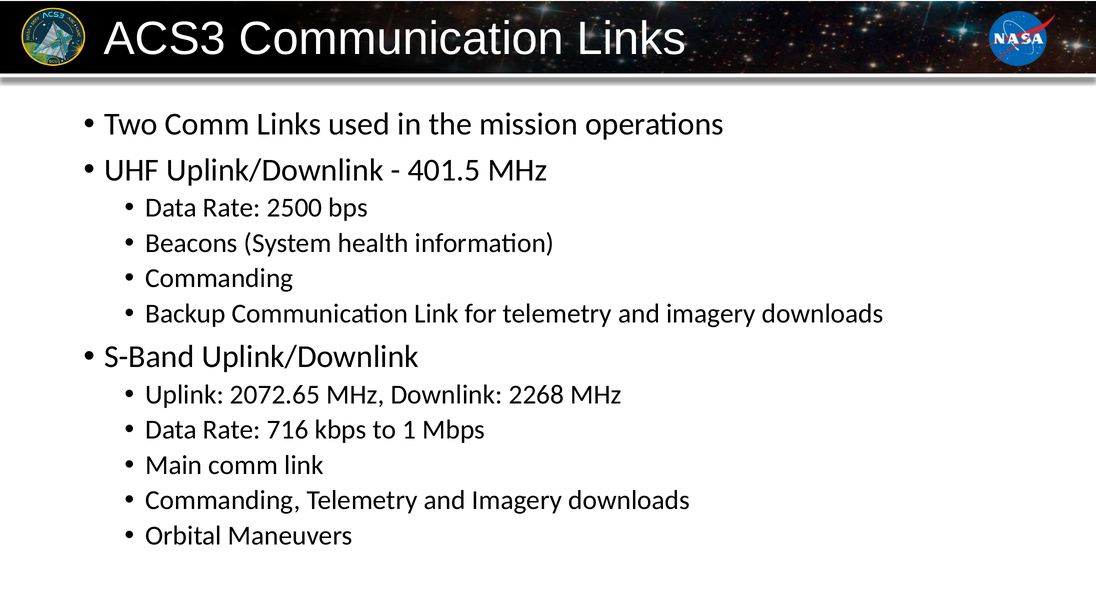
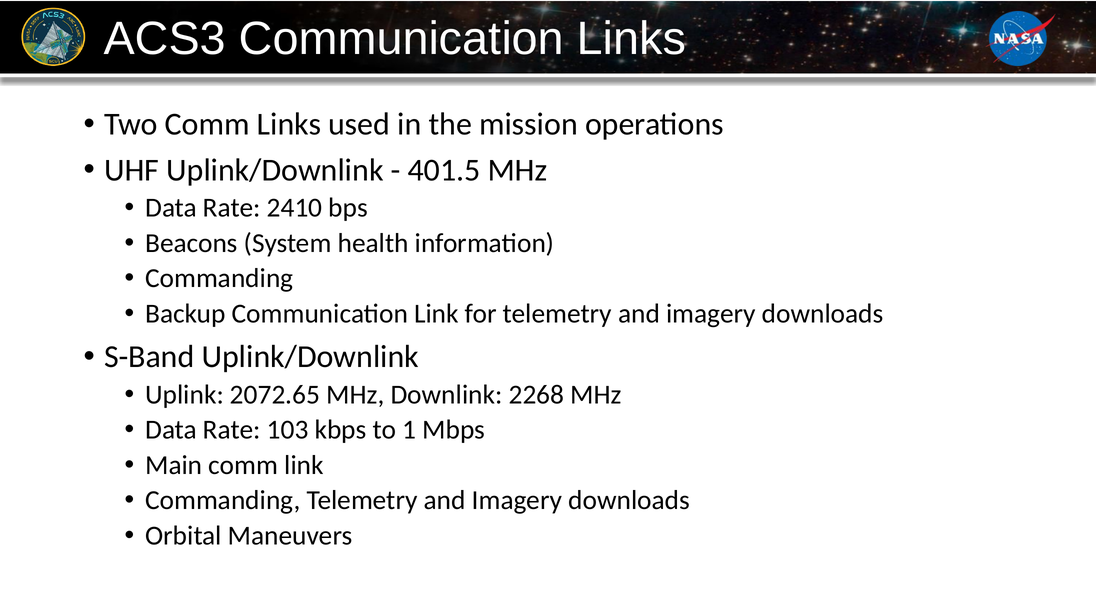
2500: 2500 -> 2410
716: 716 -> 103
